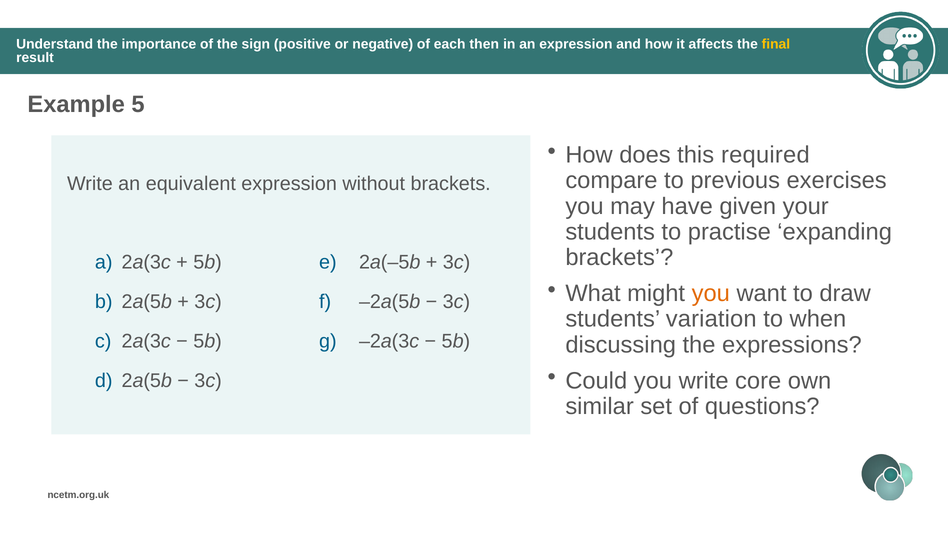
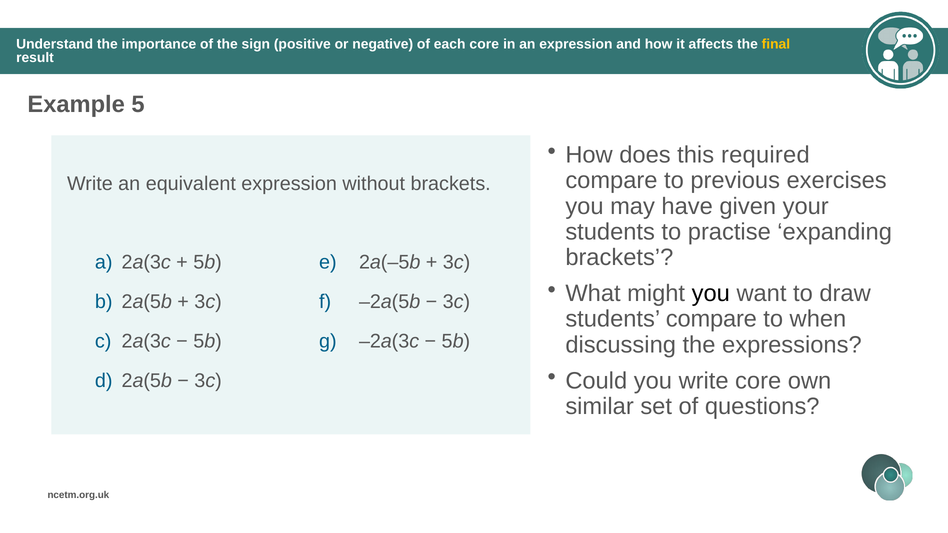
each then: then -> core
you at (711, 294) colour: orange -> black
students variation: variation -> compare
